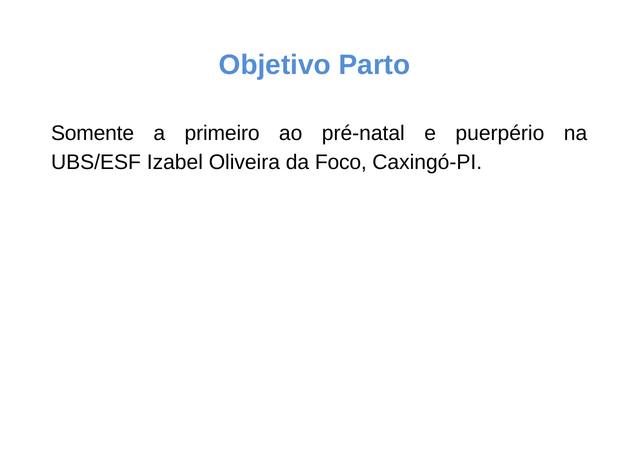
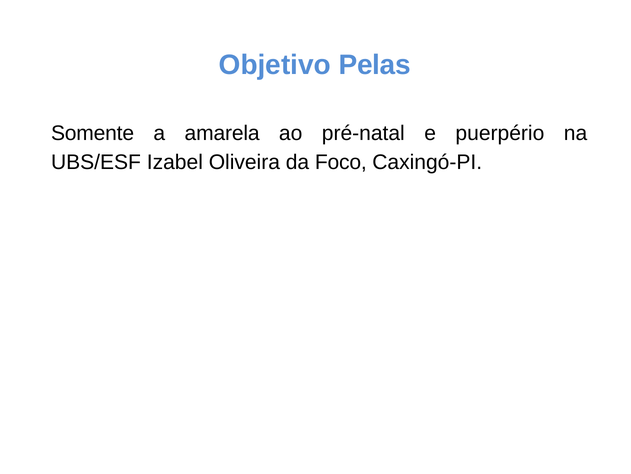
Parto: Parto -> Pelas
primeiro: primeiro -> amarela
